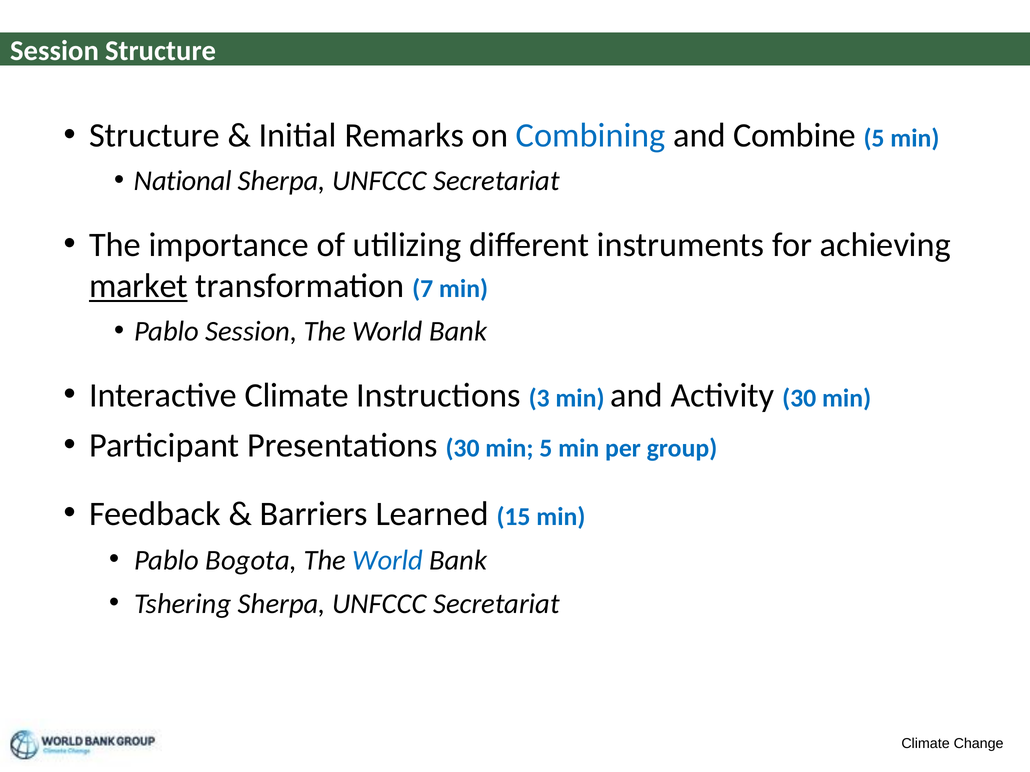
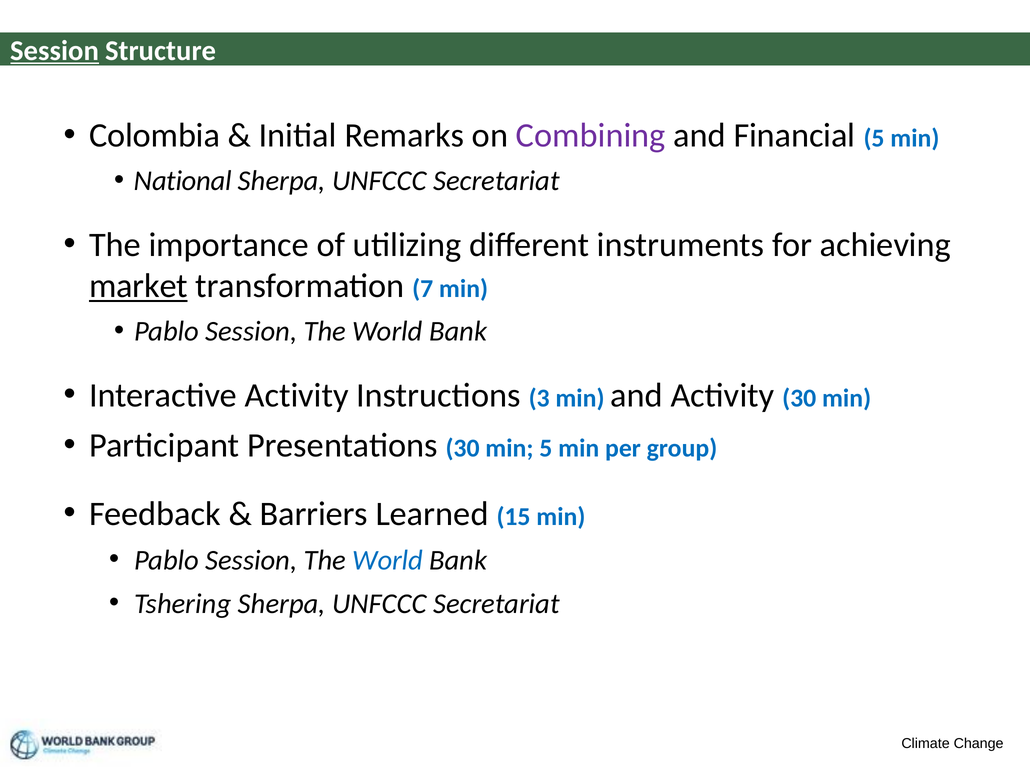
Session at (55, 51) underline: none -> present
Structure at (154, 136): Structure -> Colombia
Combining colour: blue -> purple
Combine: Combine -> Financial
Interactive Climate: Climate -> Activity
Bogota at (251, 561): Bogota -> Session
